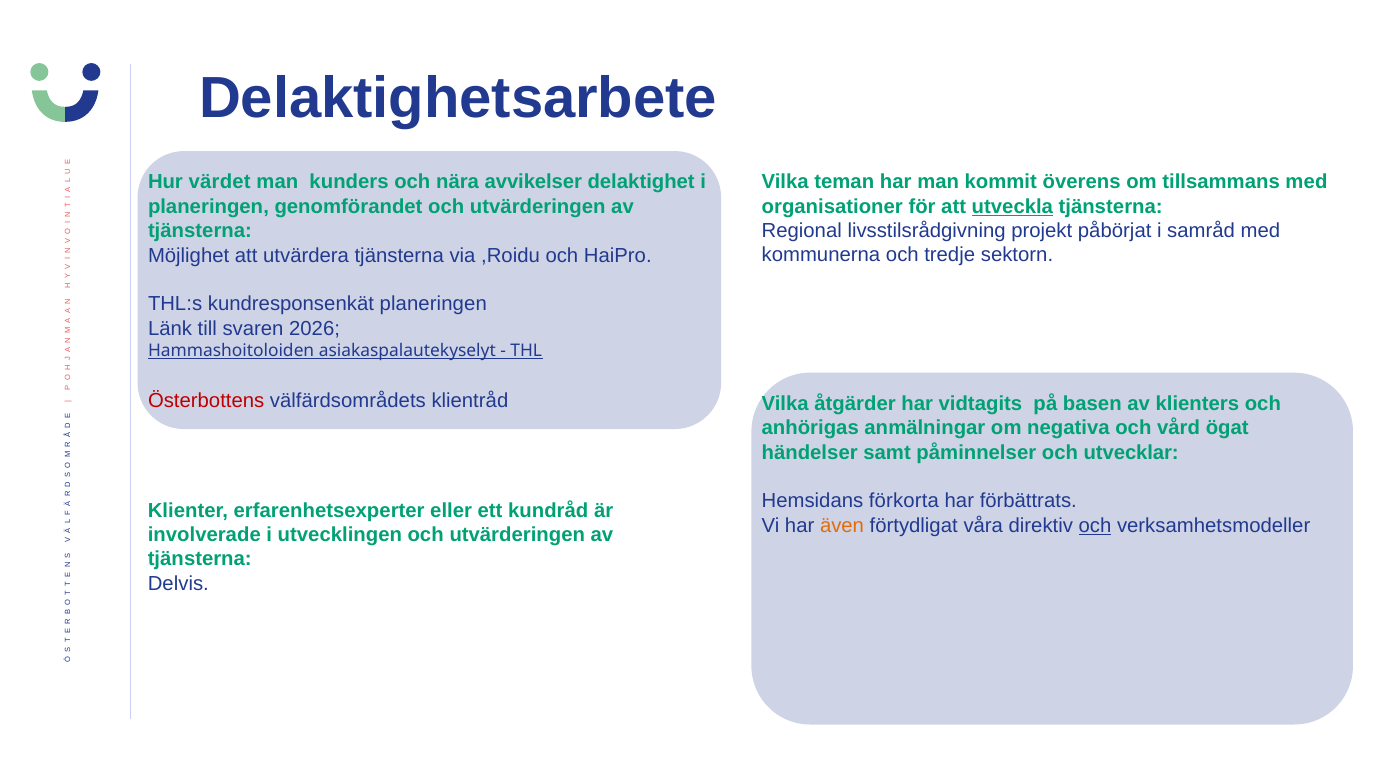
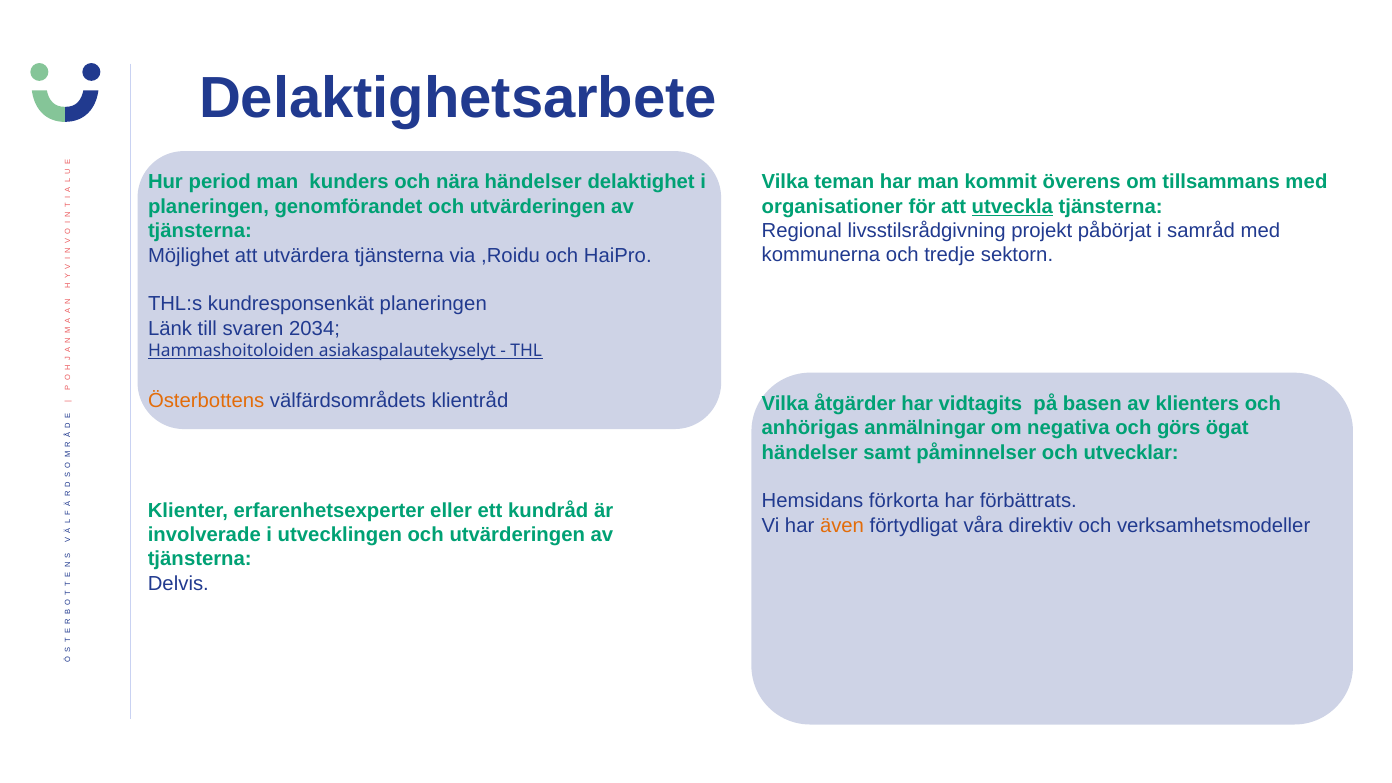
värdet: värdet -> period
nära avvikelser: avvikelser -> händelser
2026: 2026 -> 2034
Österbottens colour: red -> orange
vård: vård -> görs
och at (1095, 526) underline: present -> none
